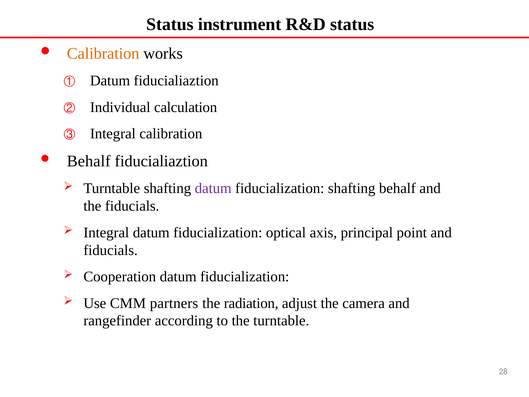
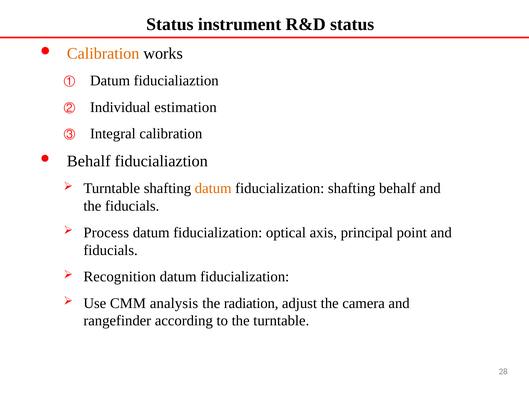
calculation: calculation -> estimation
datum at (213, 188) colour: purple -> orange
Integral at (106, 232): Integral -> Process
Cooperation: Cooperation -> Recognition
partners: partners -> analysis
